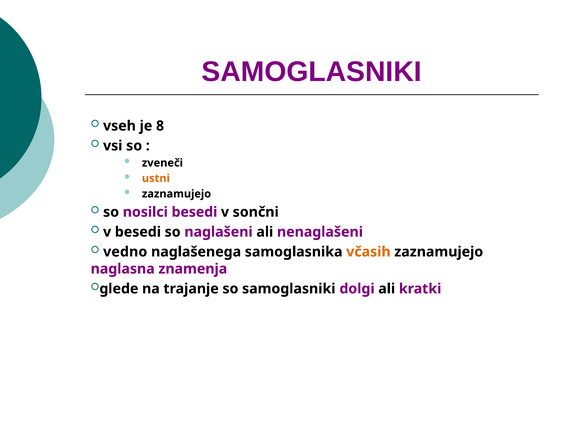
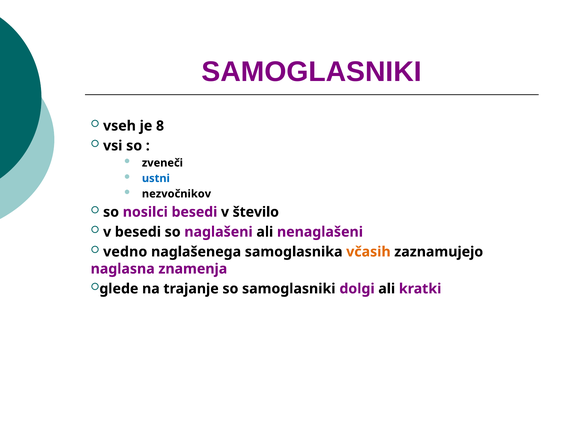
ustni colour: orange -> blue
zaznamujejo at (177, 193): zaznamujejo -> nezvočnikov
sončni: sončni -> število
